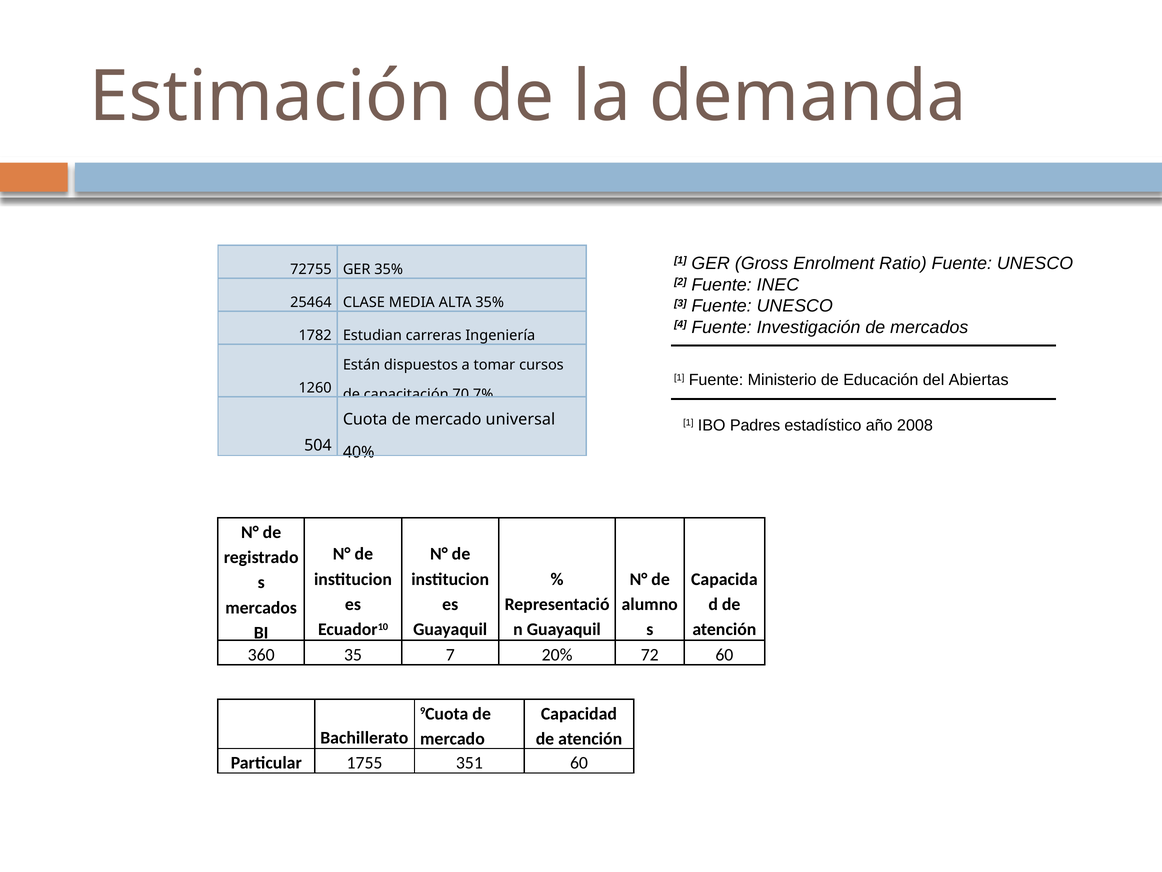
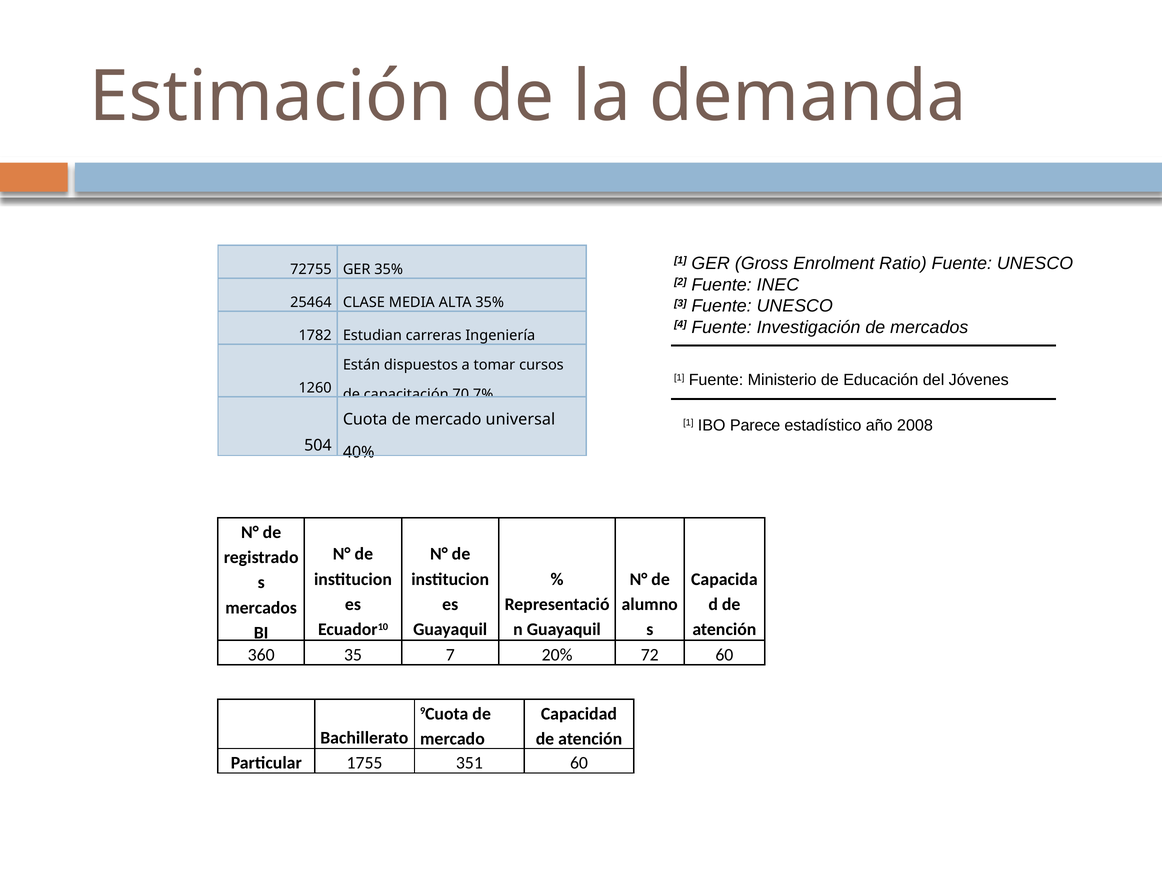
Abiertas: Abiertas -> Jóvenes
Padres: Padres -> Parece
